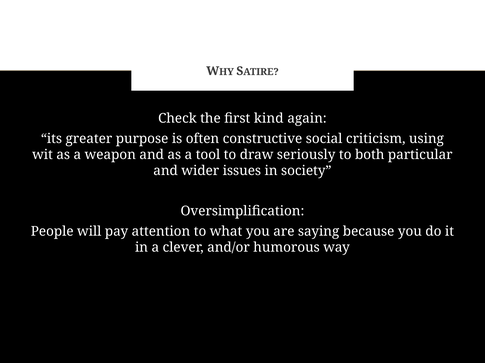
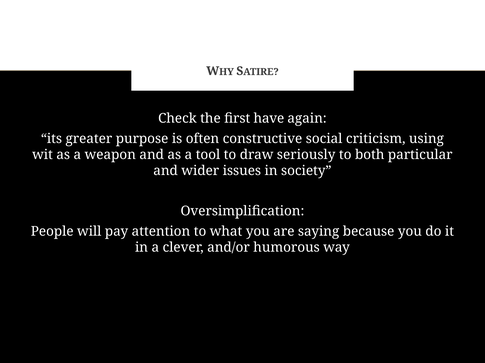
kind: kind -> have
